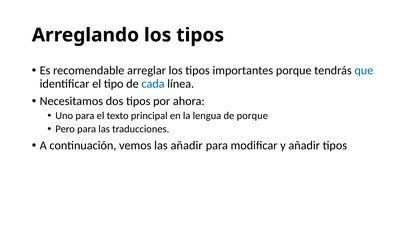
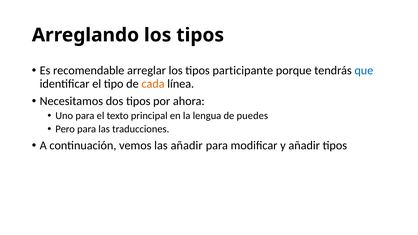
importantes: importantes -> participante
cada colour: blue -> orange
de porque: porque -> puedes
